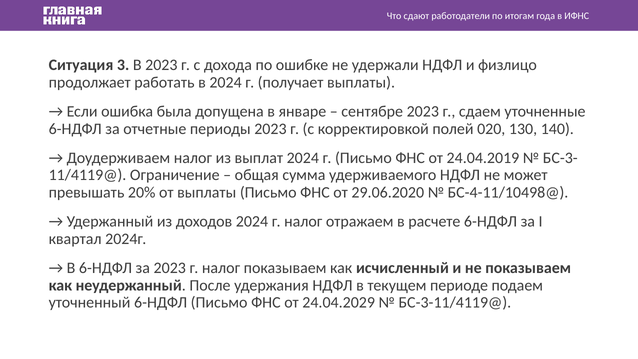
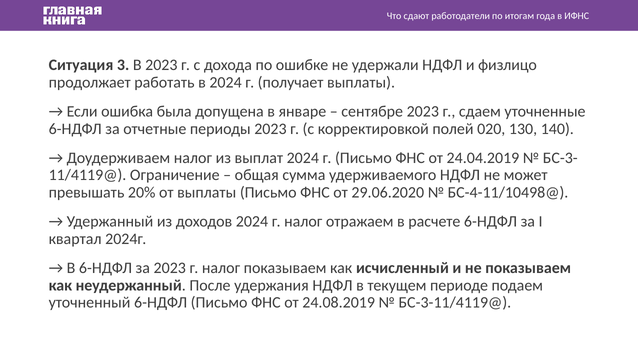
24.04.2029: 24.04.2029 -> 24.08.2019
